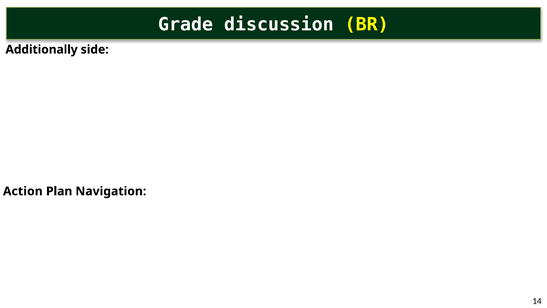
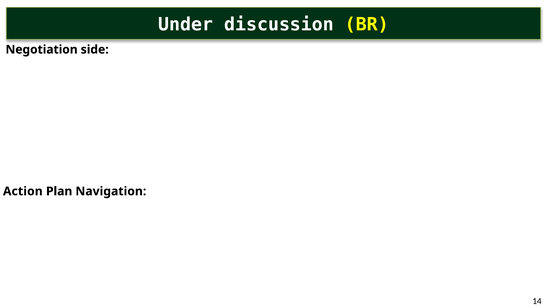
Grade: Grade -> Under
Additionally: Additionally -> Negotiation
